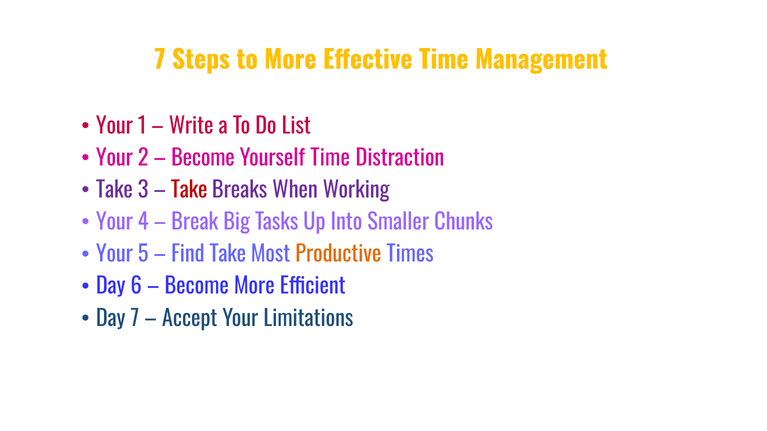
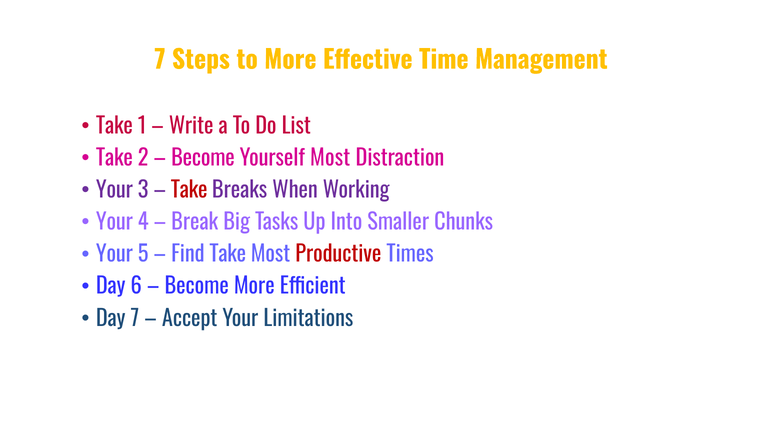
Your at (114, 126): Your -> Take
Your at (114, 158): Your -> Take
Yourself Time: Time -> Most
Take at (114, 191): Take -> Your
Productive colour: orange -> red
